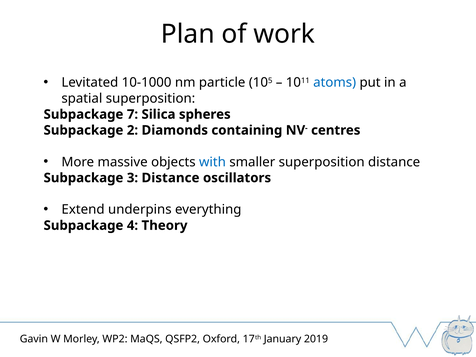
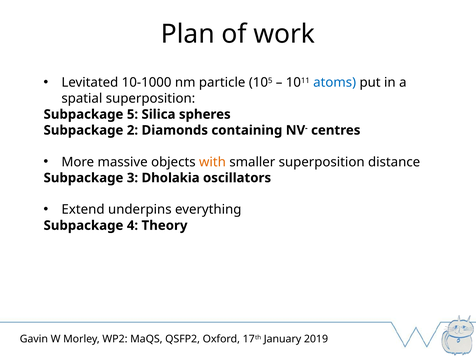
7: 7 -> 5
with colour: blue -> orange
3 Distance: Distance -> Dholakia
